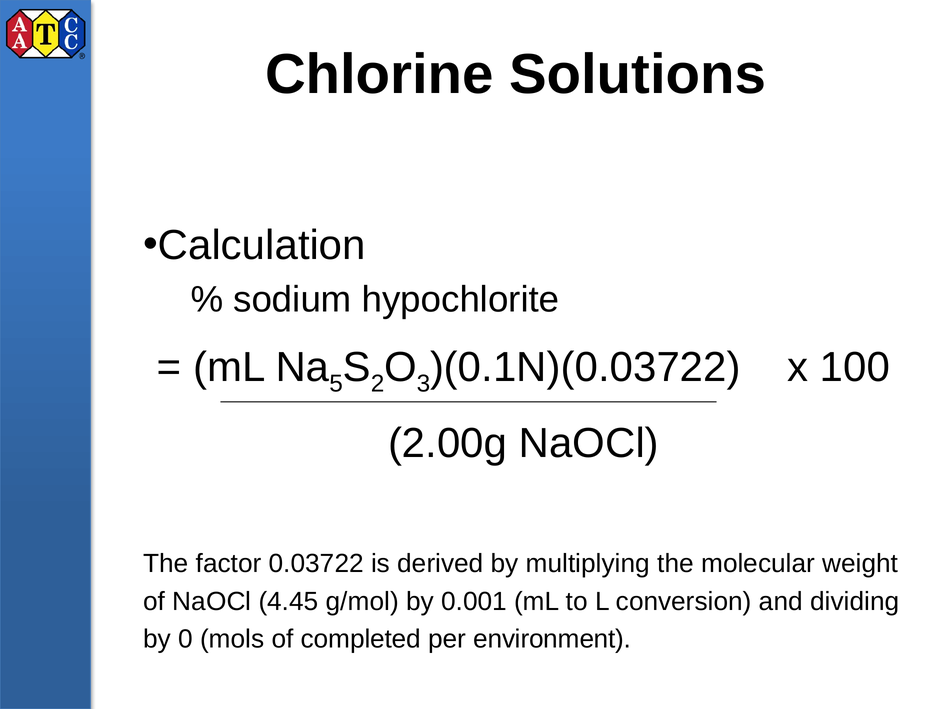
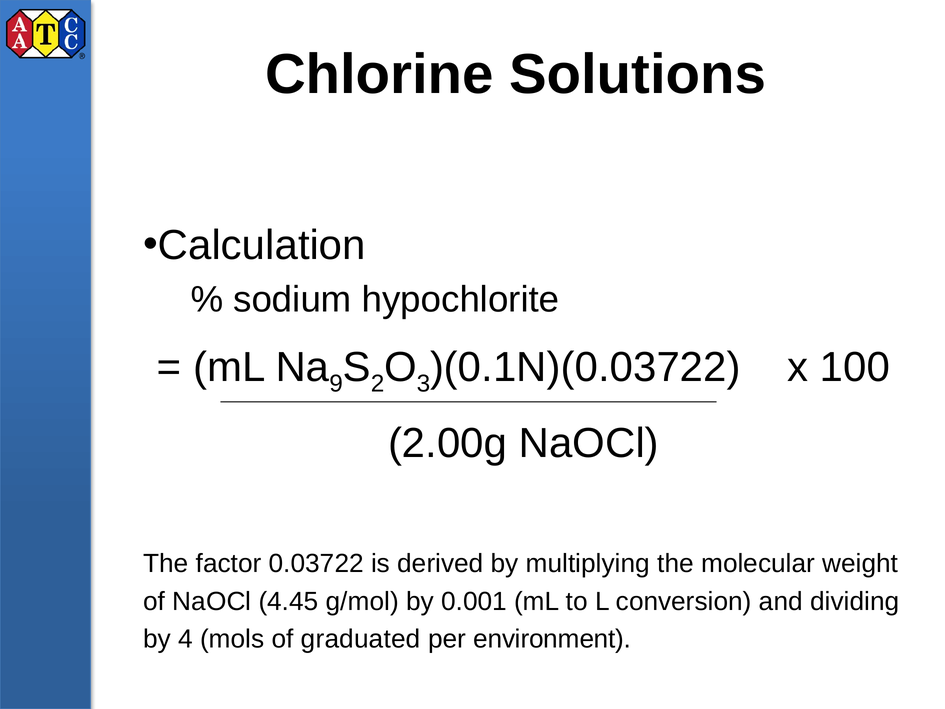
5: 5 -> 9
0: 0 -> 4
completed: completed -> graduated
